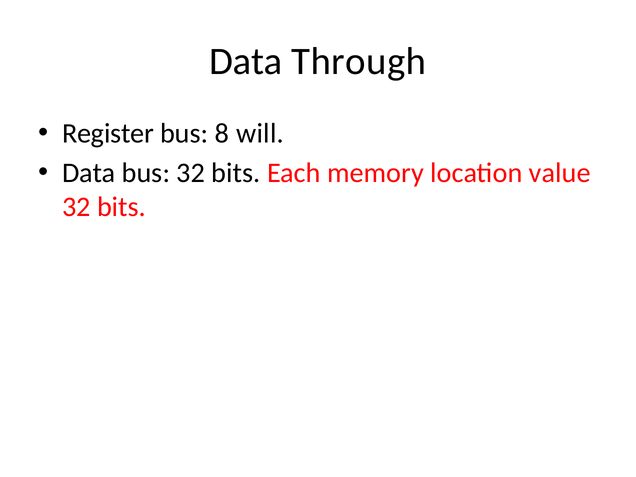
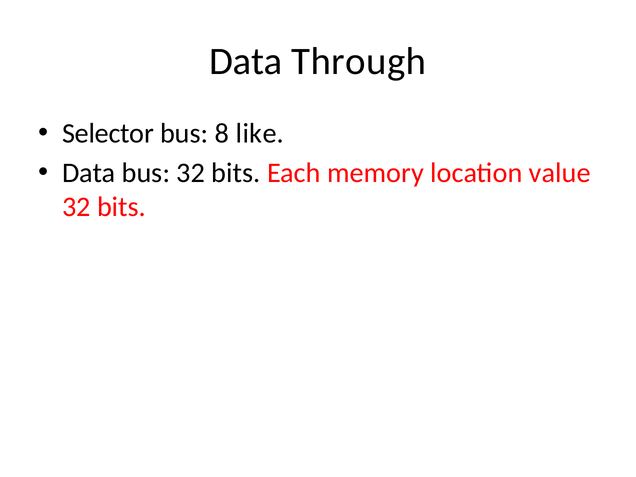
Register: Register -> Selector
will: will -> like
